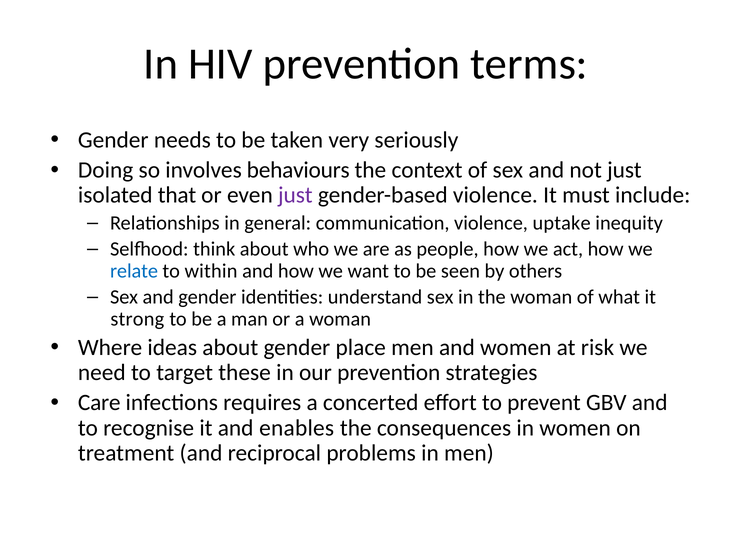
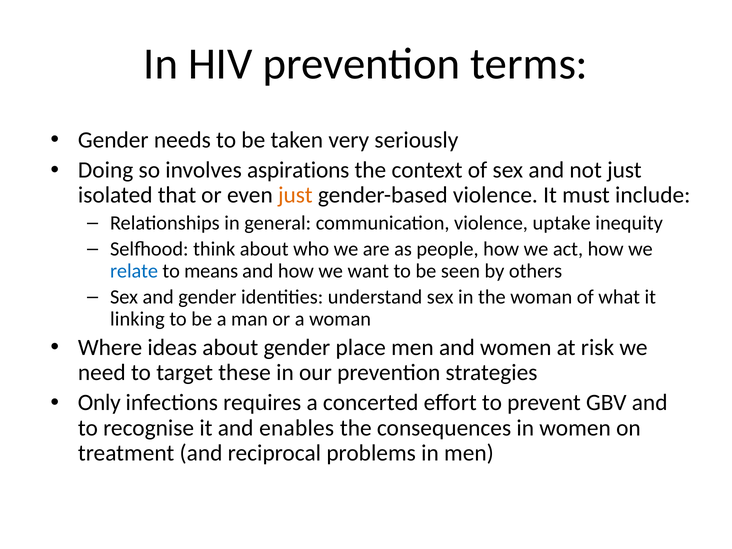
behaviours: behaviours -> aspirations
just at (295, 195) colour: purple -> orange
within: within -> means
strong: strong -> linking
Care: Care -> Only
